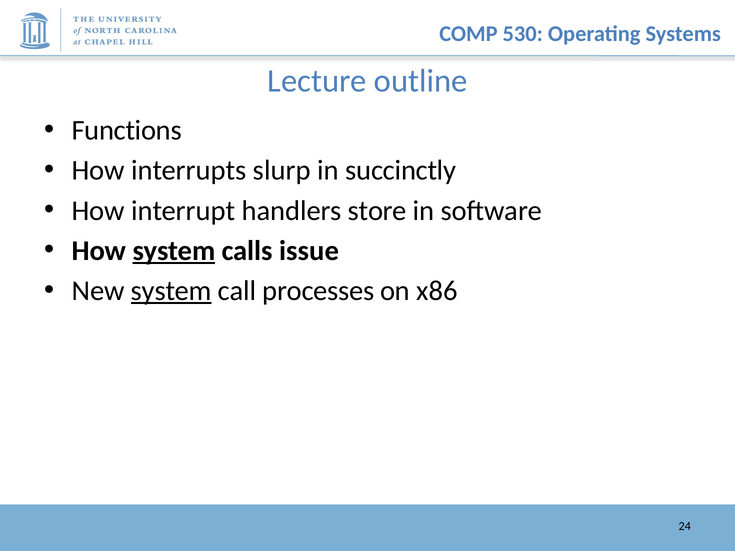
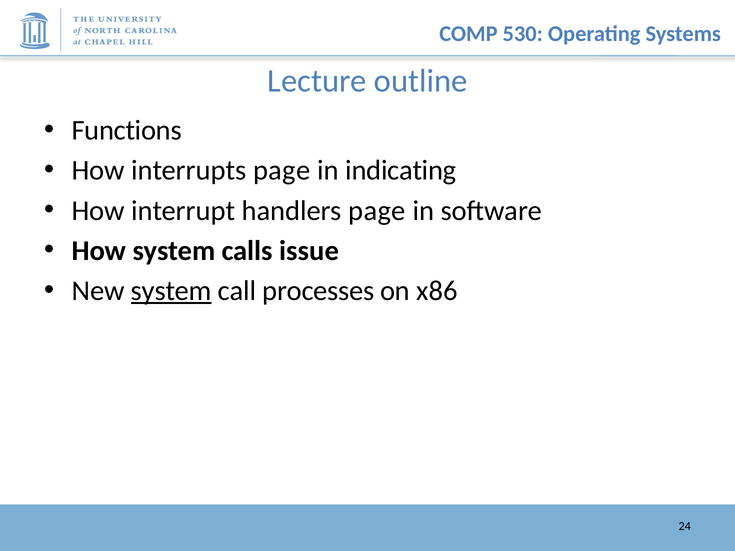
interrupts slurp: slurp -> page
succinctly: succinctly -> indicating
handlers store: store -> page
system at (174, 251) underline: present -> none
